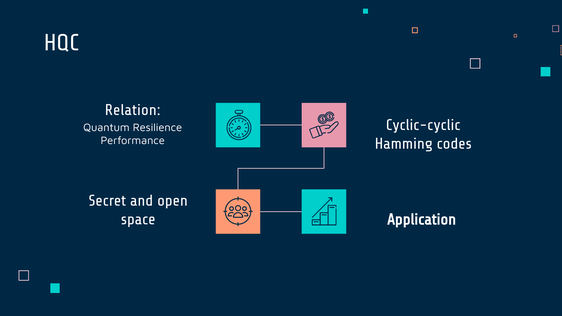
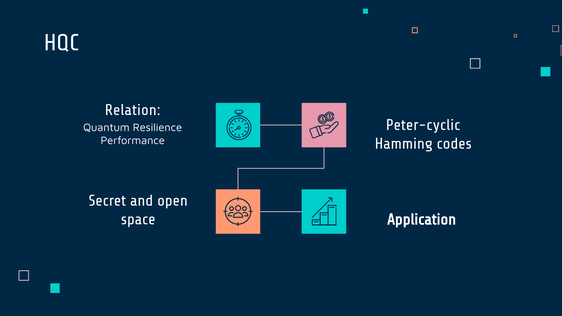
Cyclic-cyclic: Cyclic-cyclic -> Peter-cyclic
